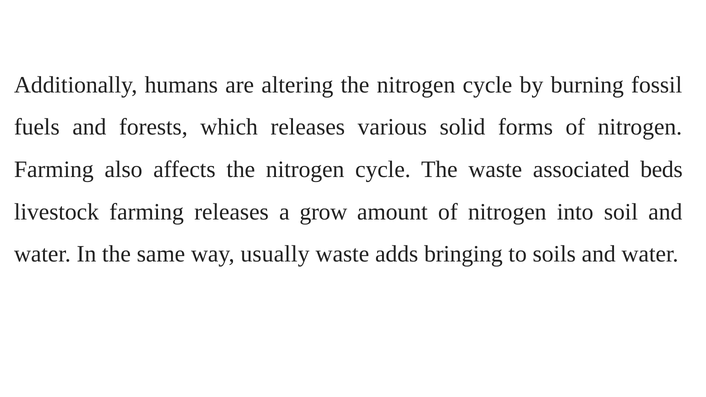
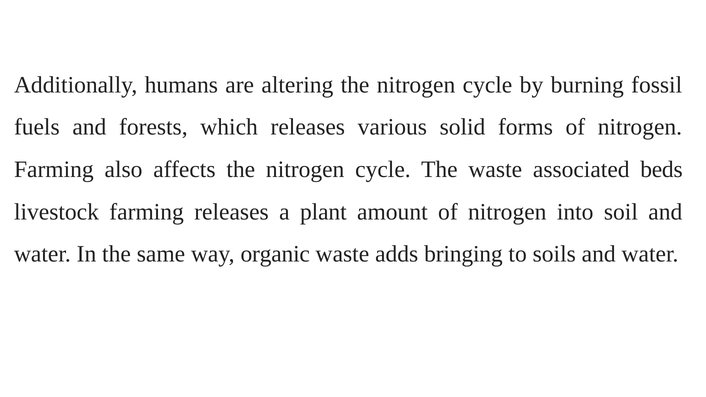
grow: grow -> plant
usually: usually -> organic
